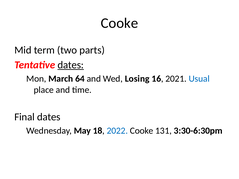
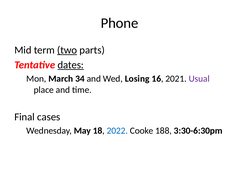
Cooke at (119, 23): Cooke -> Phone
two underline: none -> present
64: 64 -> 34
Usual colour: blue -> purple
Final dates: dates -> cases
131: 131 -> 188
